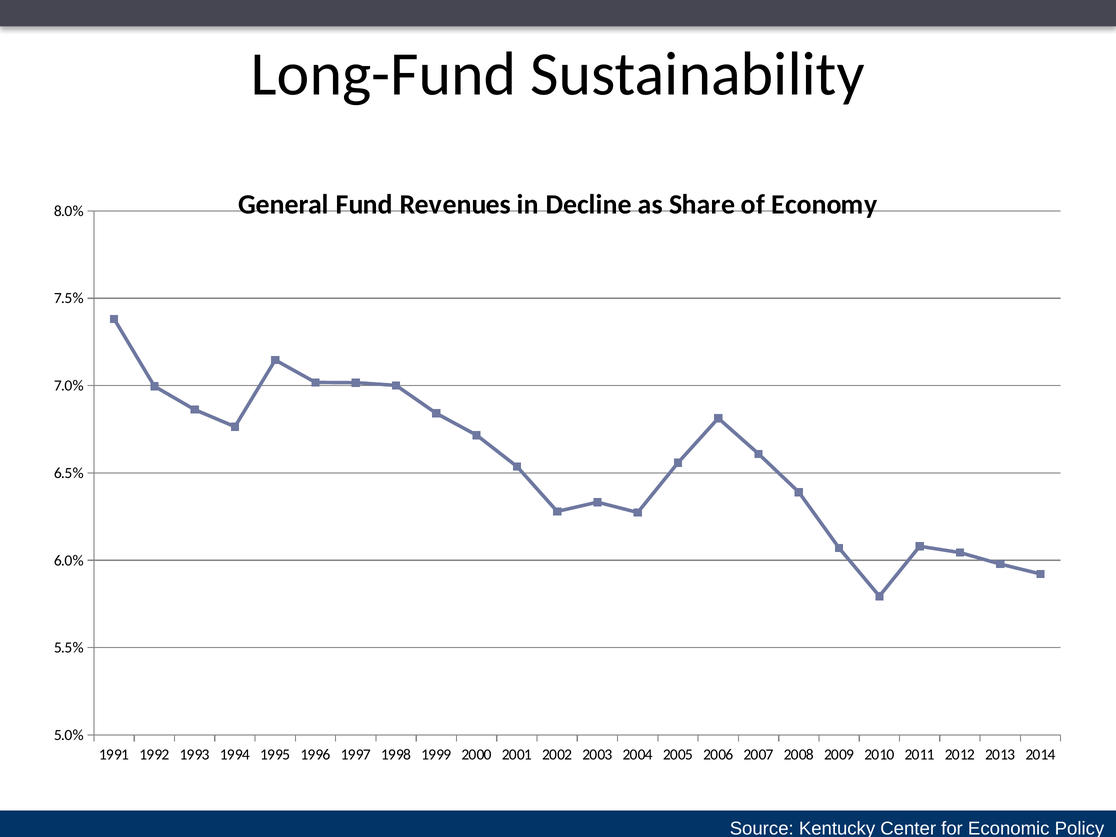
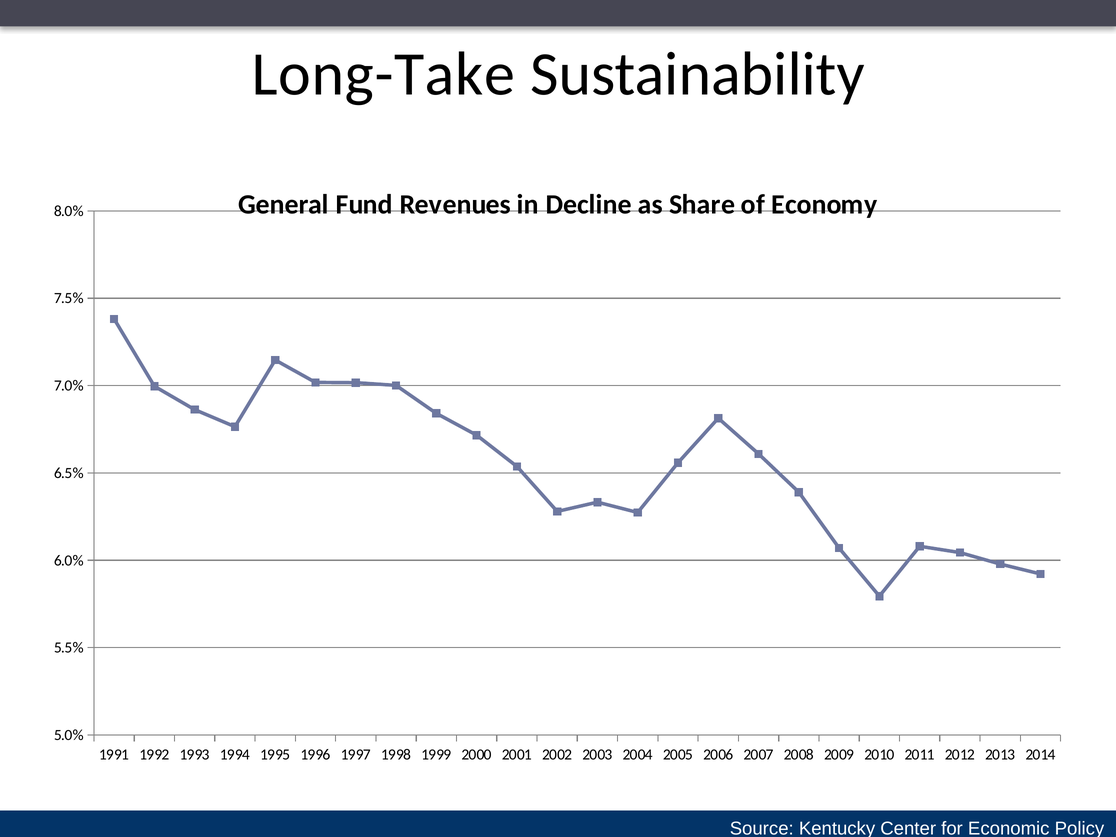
Long-Fund: Long-Fund -> Long-Take
